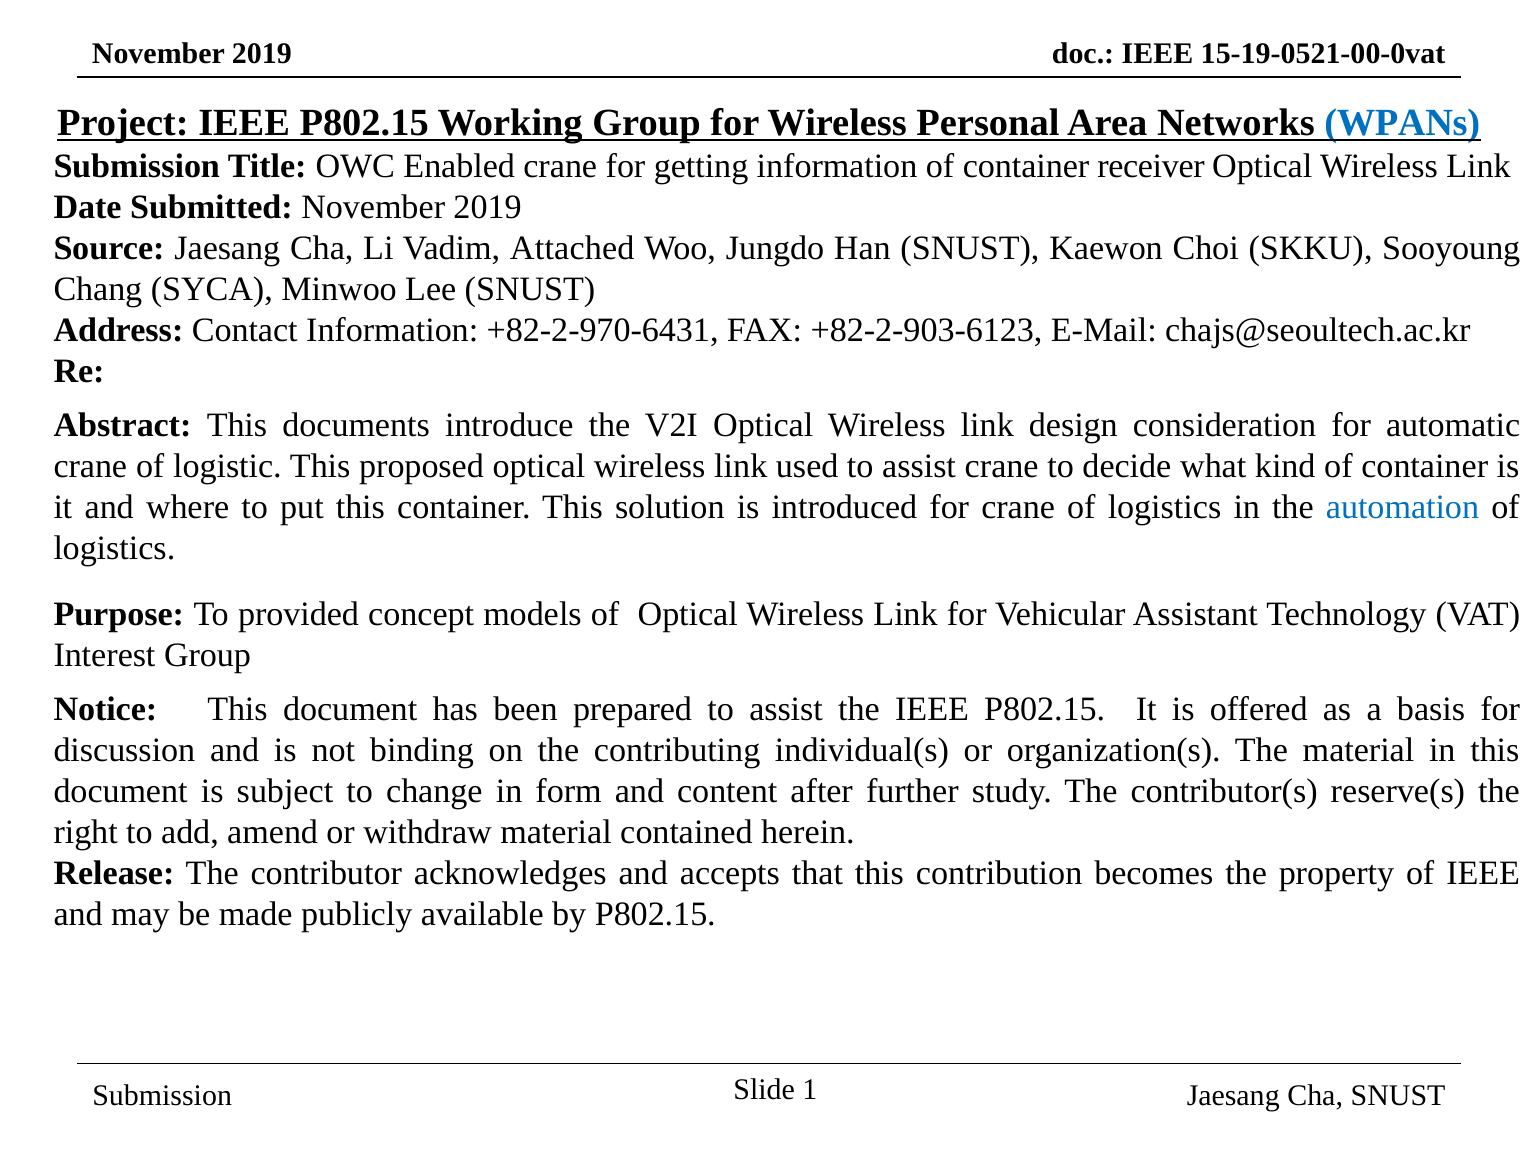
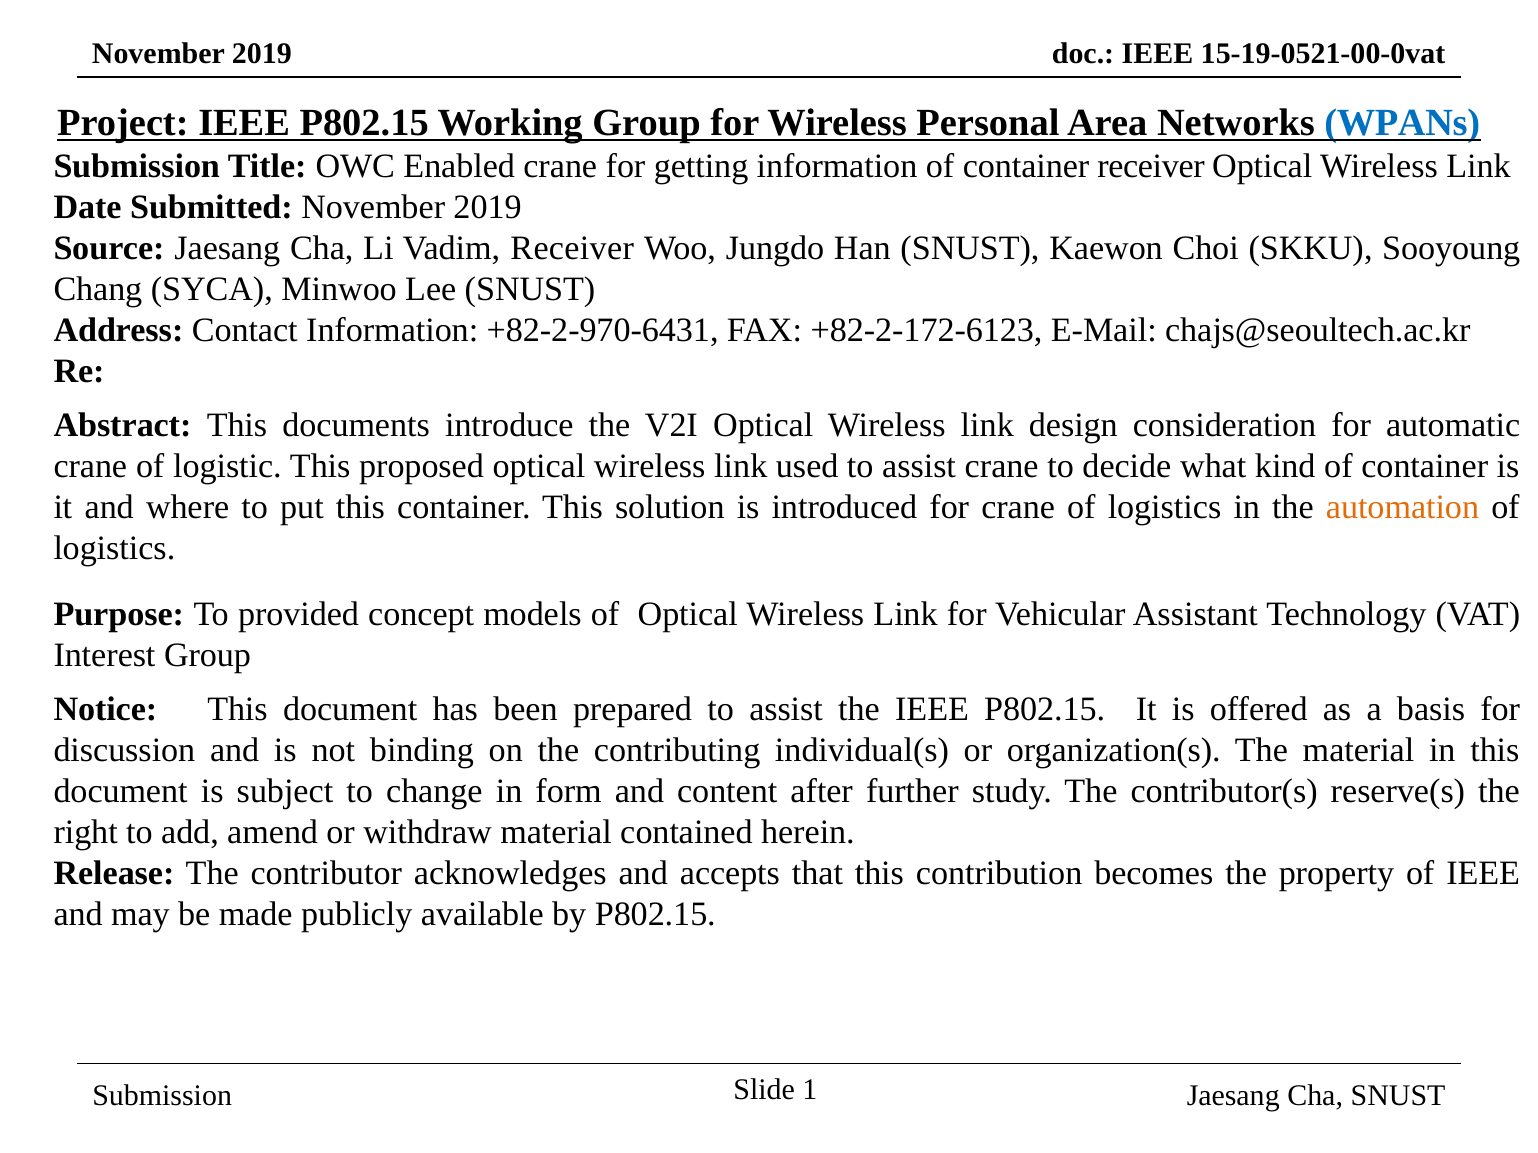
Vadim Attached: Attached -> Receiver
+82-2-903-6123: +82-2-903-6123 -> +82-2-172-6123
automation colour: blue -> orange
